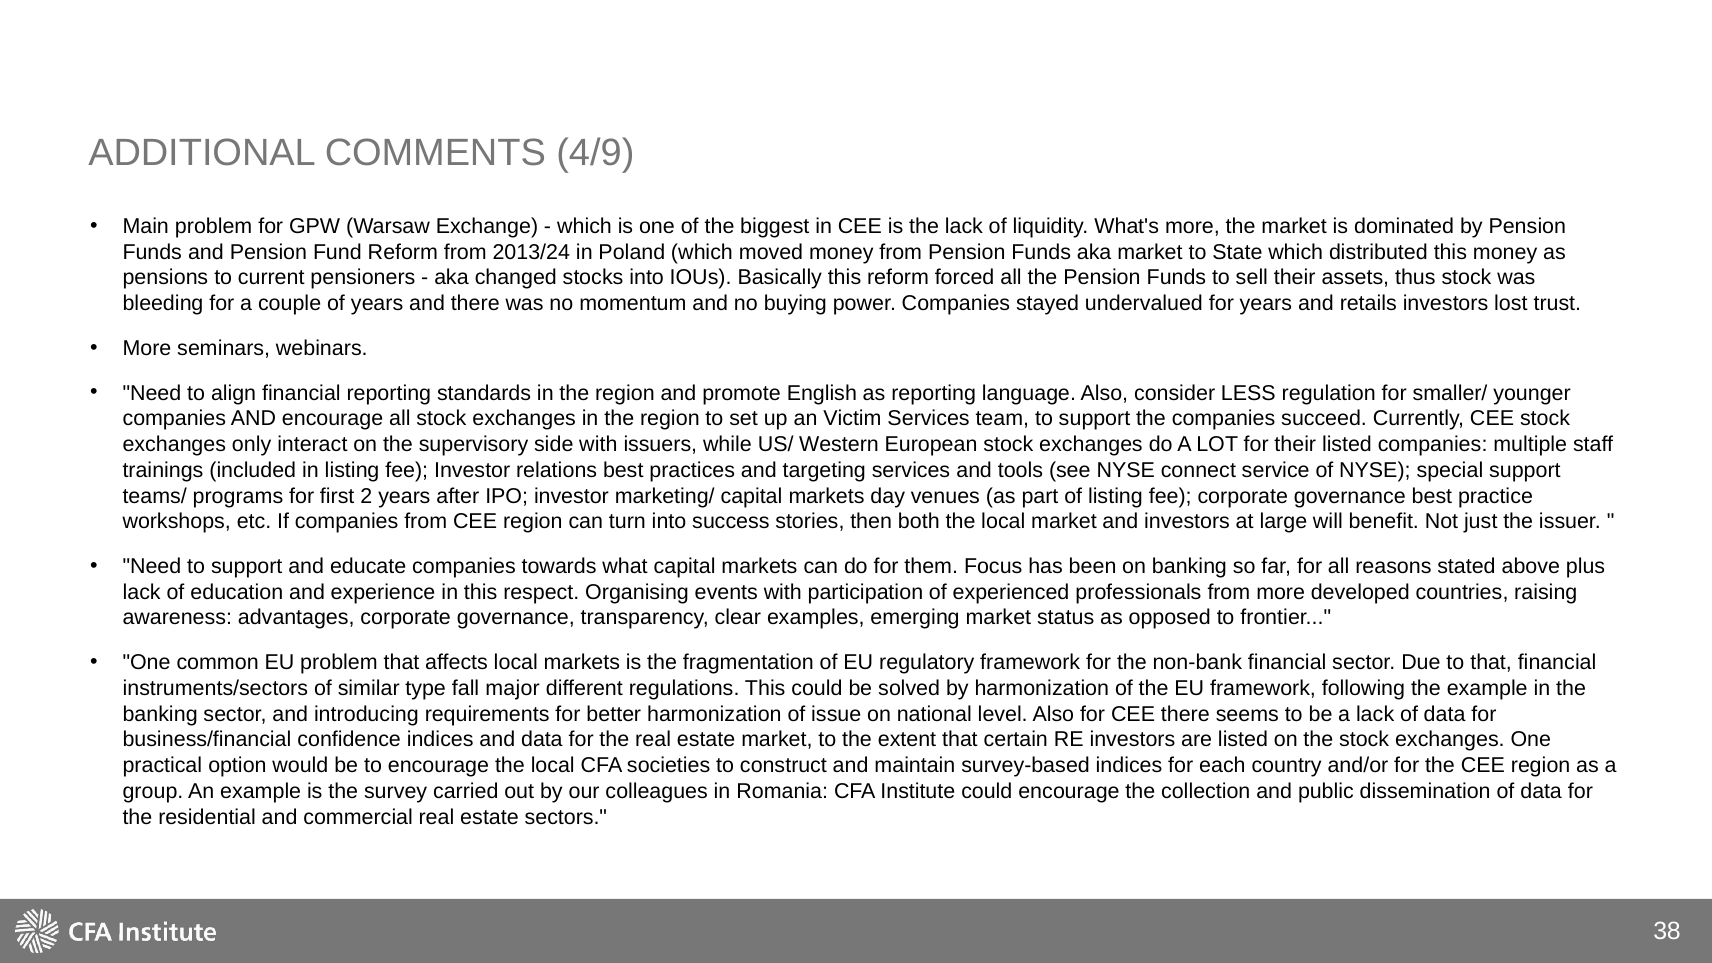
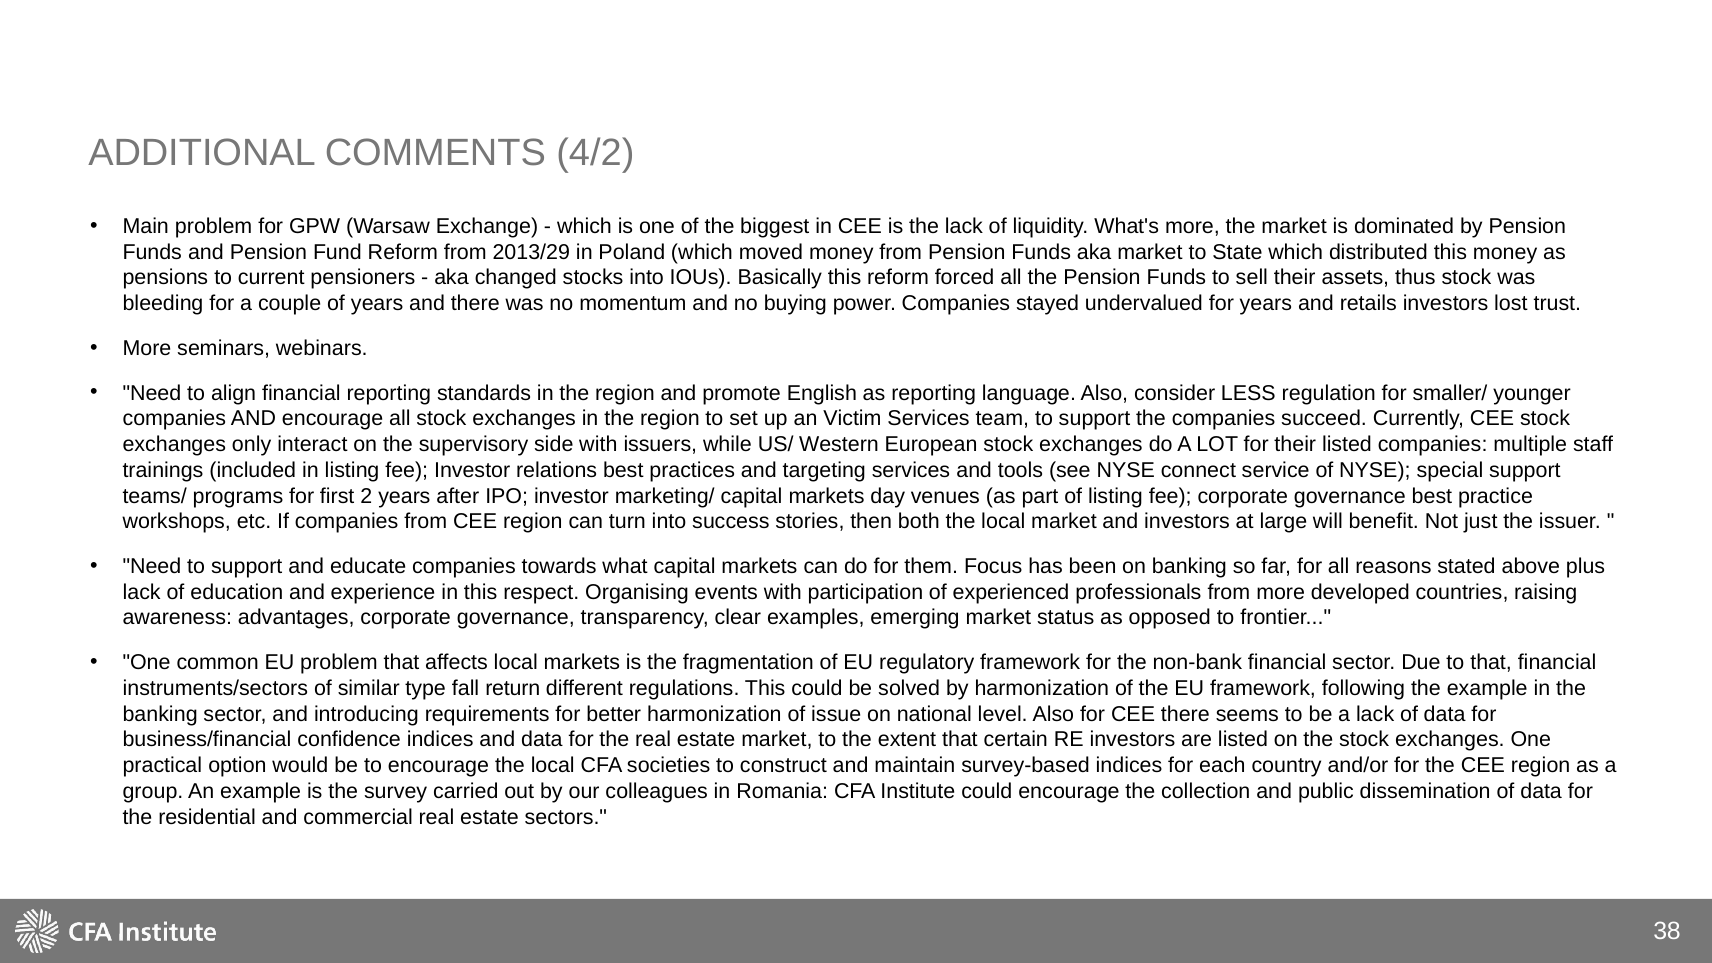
4/9: 4/9 -> 4/2
2013/24: 2013/24 -> 2013/29
major: major -> return
